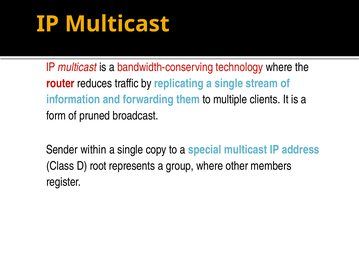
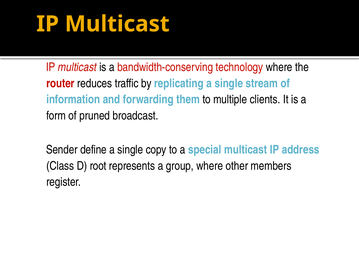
within: within -> define
